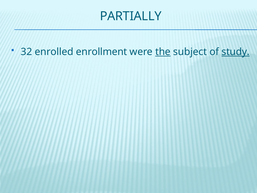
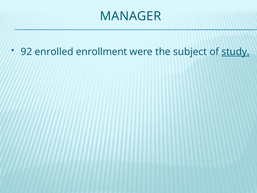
PARTIALLY: PARTIALLY -> MANAGER
32: 32 -> 92
the underline: present -> none
